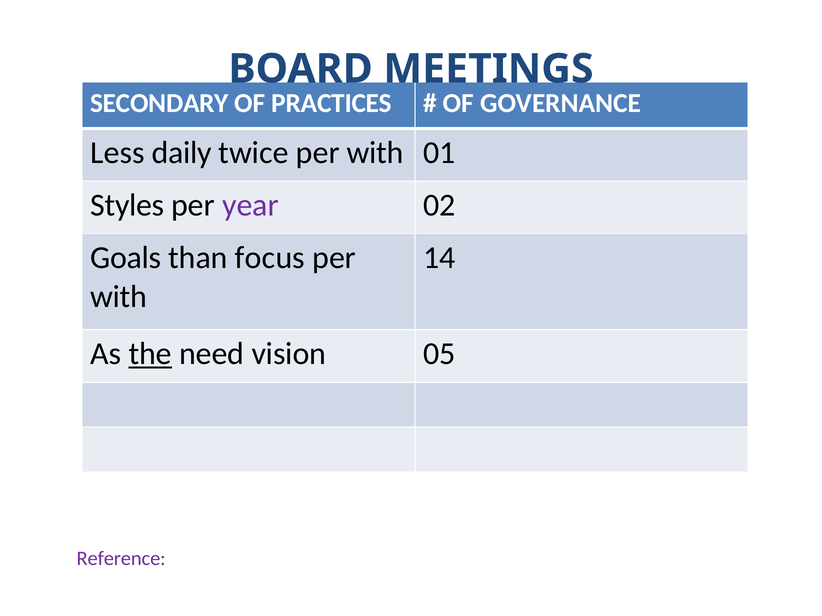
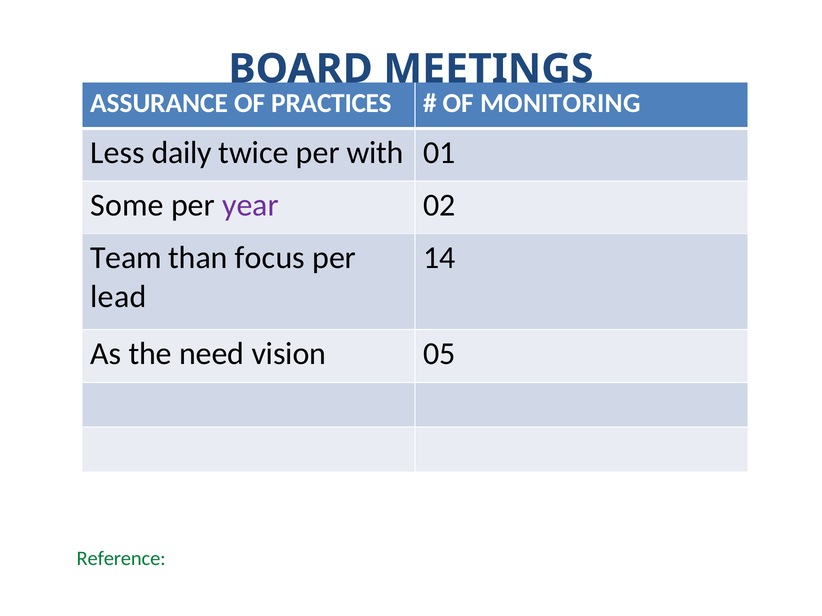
SECONDARY: SECONDARY -> ASSURANCE
GOVERNANCE: GOVERNANCE -> MONITORING
Styles: Styles -> Some
Goals: Goals -> Team
with at (119, 297): with -> lead
the underline: present -> none
Reference colour: purple -> green
